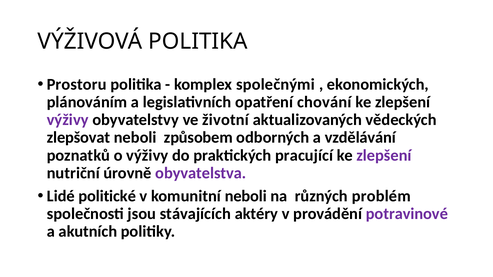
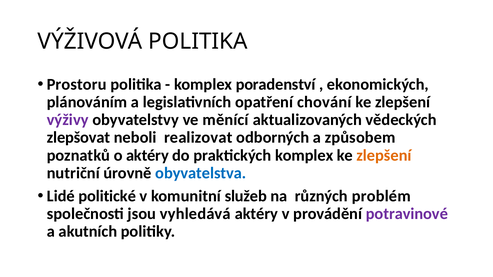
společnými: společnými -> poradenství
životní: životní -> měnící
způsobem: způsobem -> realizovat
vzdělávání: vzdělávání -> způsobem
o výživy: výživy -> aktéry
praktických pracující: pracující -> komplex
zlepšení at (384, 155) colour: purple -> orange
obyvatelstva colour: purple -> blue
komunitní neboli: neboli -> služeb
stávajících: stávajících -> vyhledává
